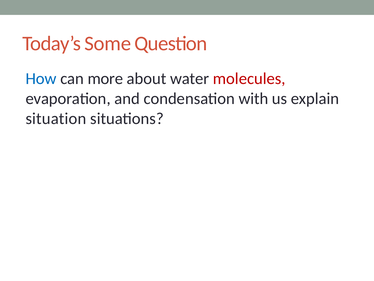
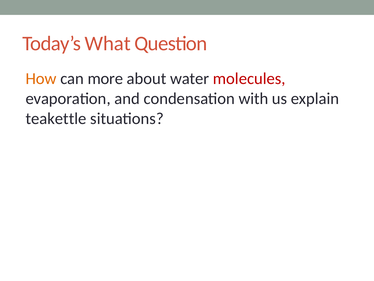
Some: Some -> What
How colour: blue -> orange
situation: situation -> teakettle
